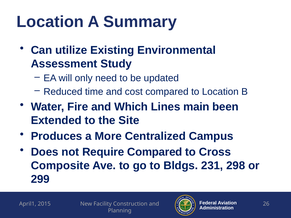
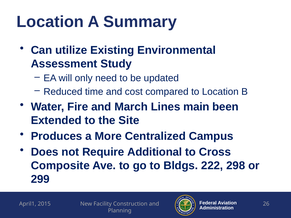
Which: Which -> March
Require Compared: Compared -> Additional
231: 231 -> 222
